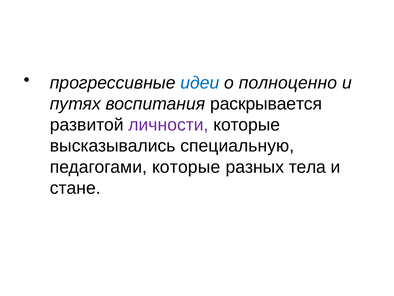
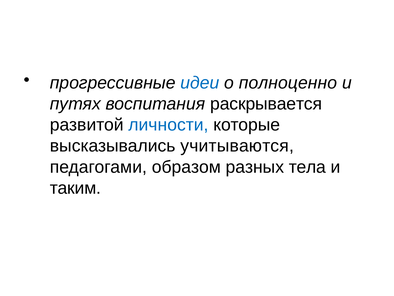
личности colour: purple -> blue
специальную: специальную -> учитываются
педагогами которые: которые -> образом
стане: стане -> таким
